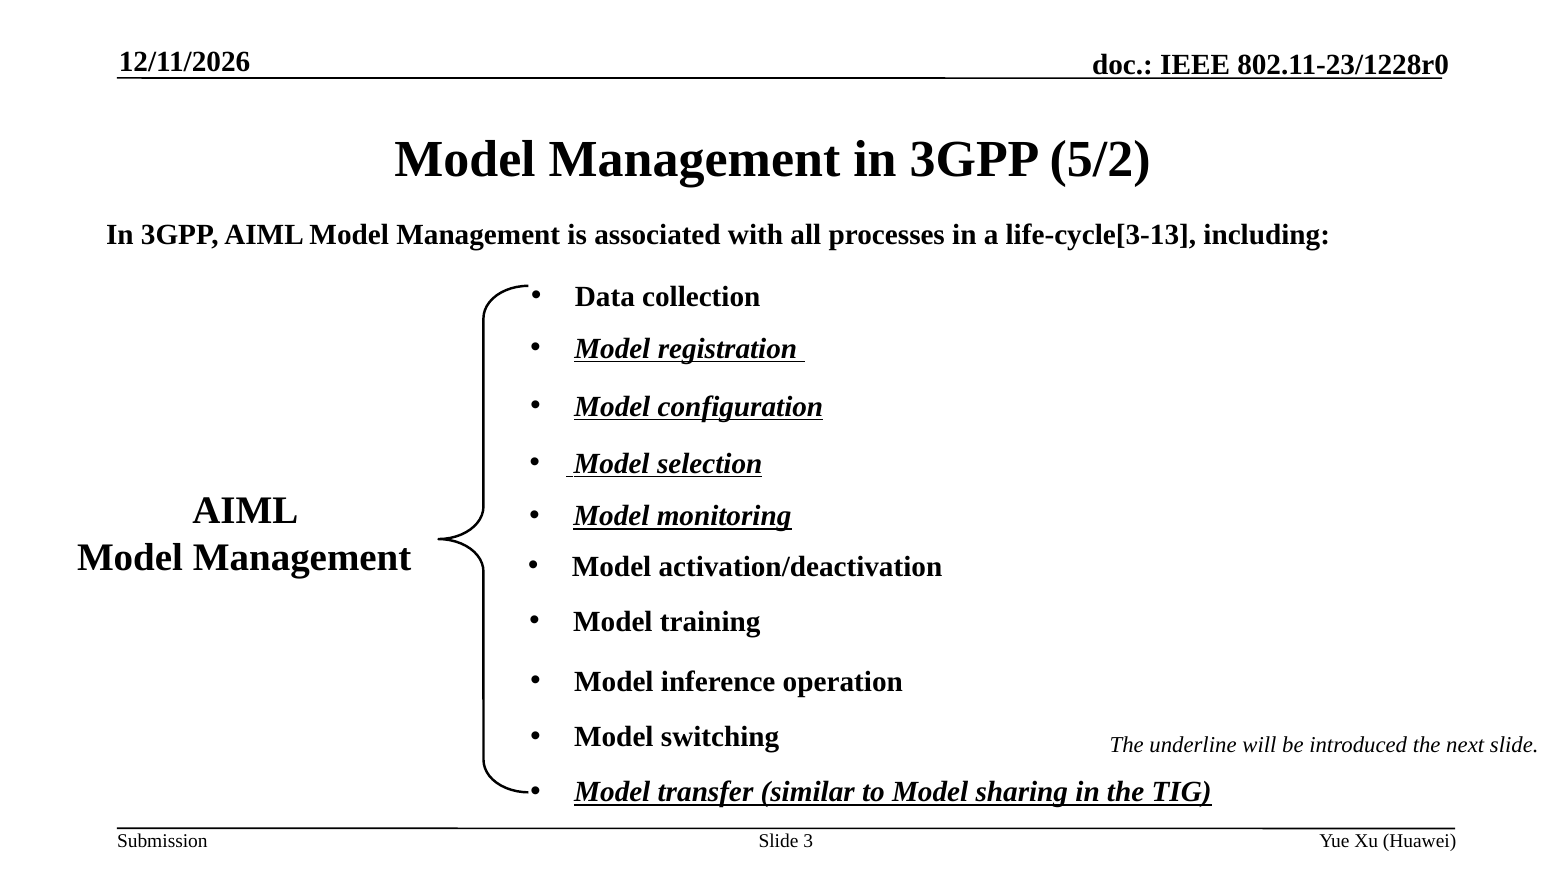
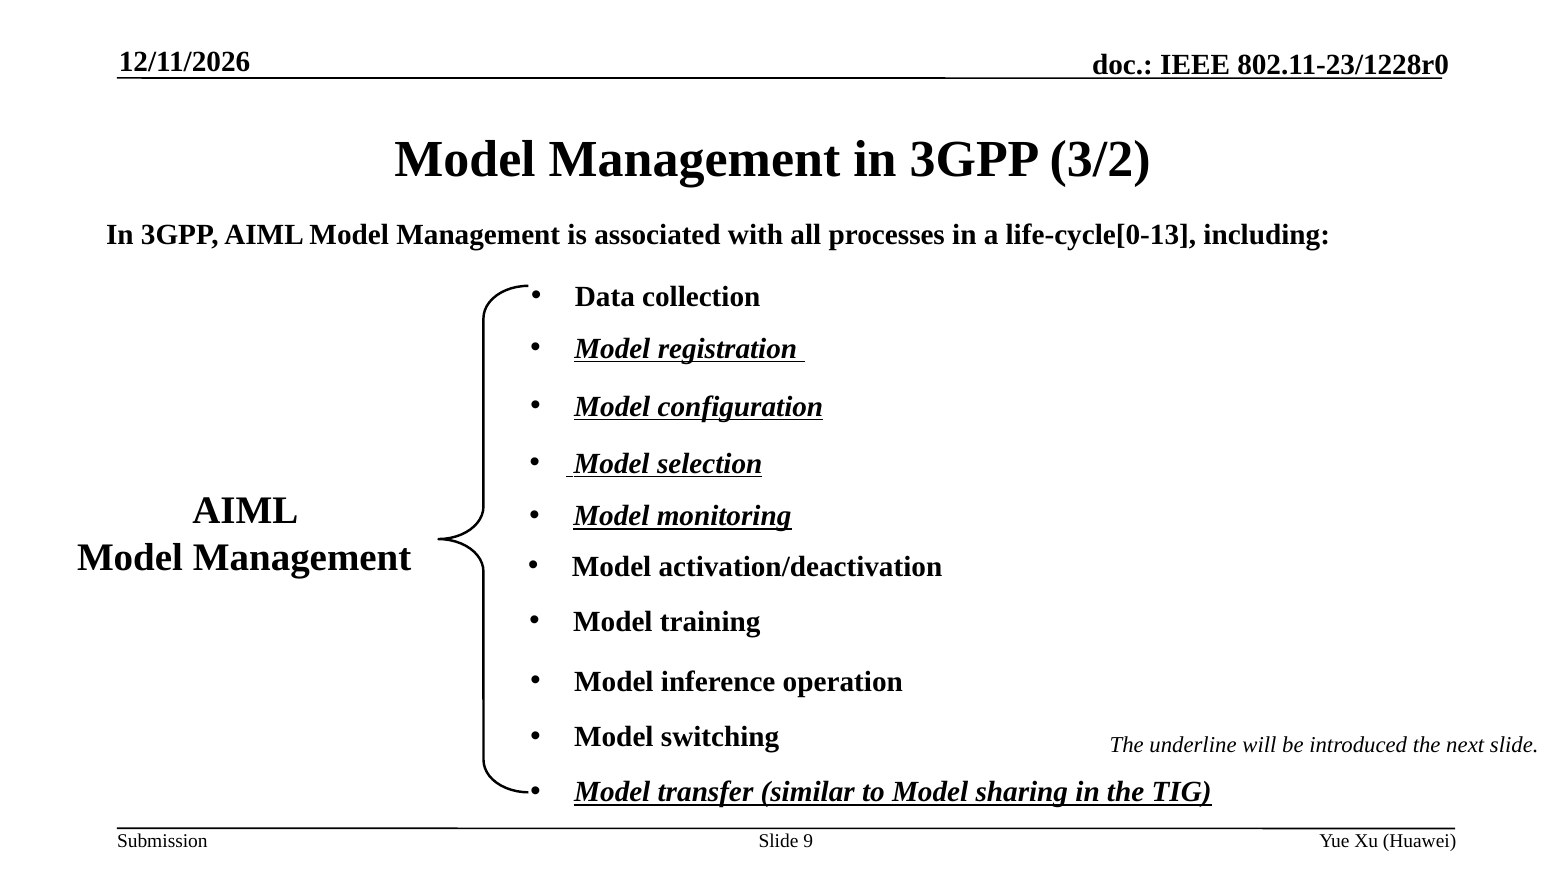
5/2: 5/2 -> 3/2
life-cycle[3-13: life-cycle[3-13 -> life-cycle[0-13
3: 3 -> 9
